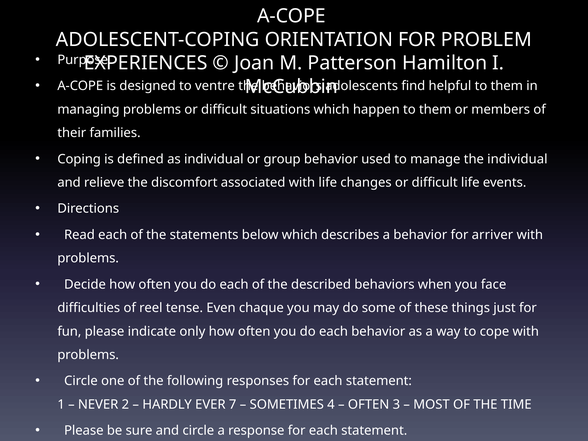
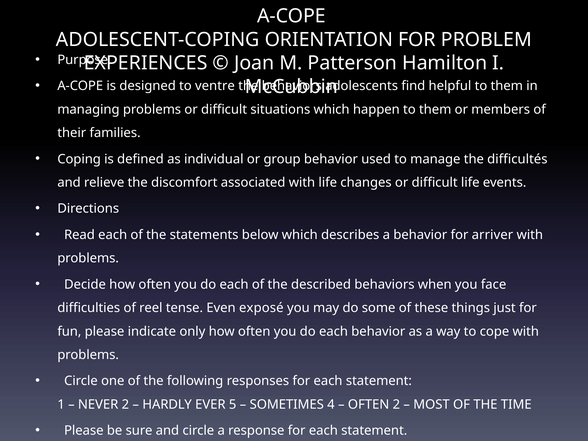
the individual: individual -> difficultés
chaque: chaque -> exposé
7: 7 -> 5
OFTEN 3: 3 -> 2
